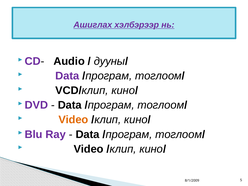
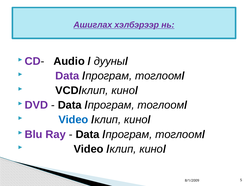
Video at (73, 120) colour: orange -> blue
